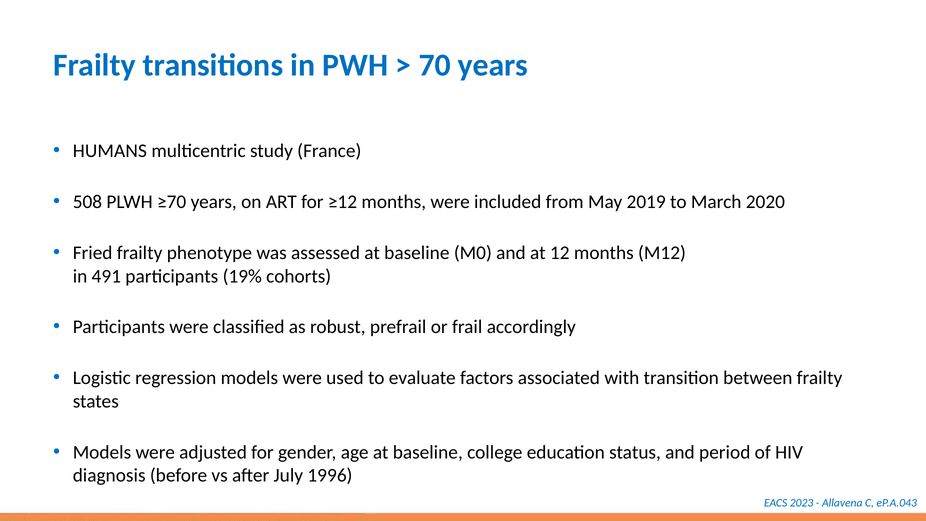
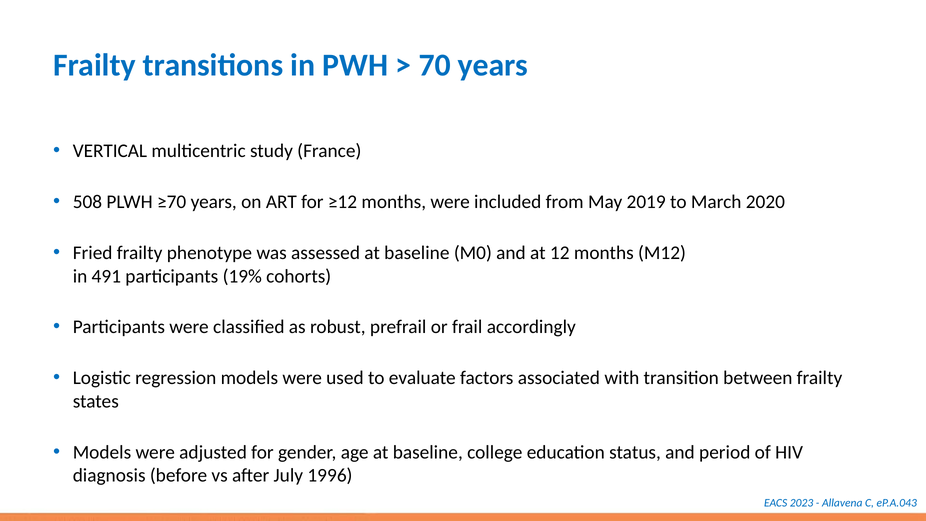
HUMANS: HUMANS -> VERTICAL
